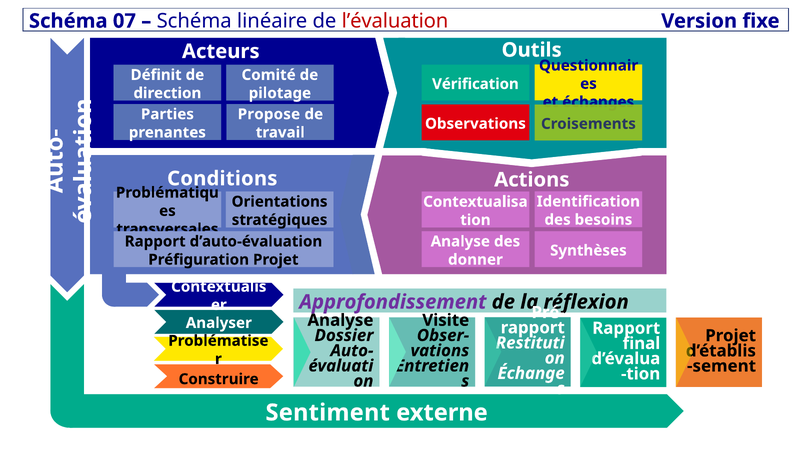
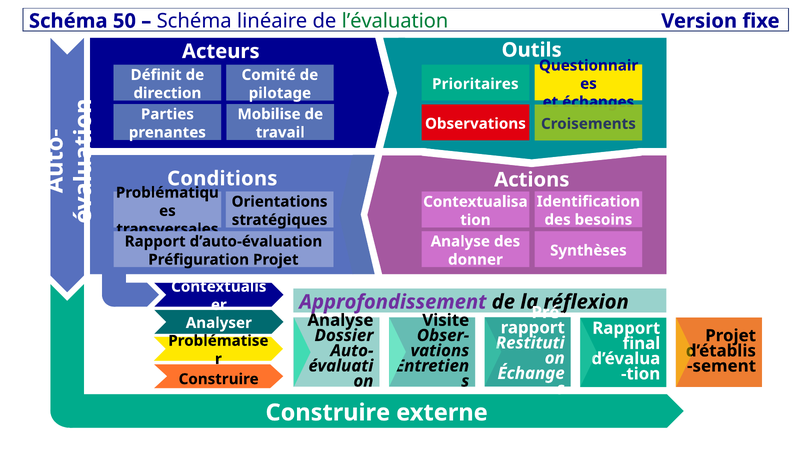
07: 07 -> 50
l’évaluation colour: red -> green
Vérification: Vérification -> Prioritaires
Propose: Propose -> Mobilise
Sentiment at (328, 412): Sentiment -> Construire
